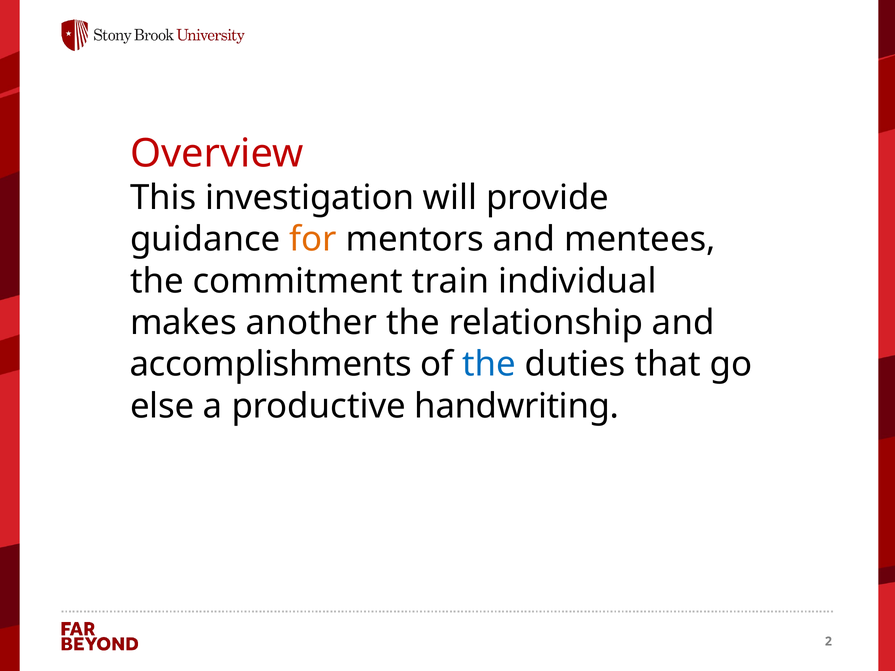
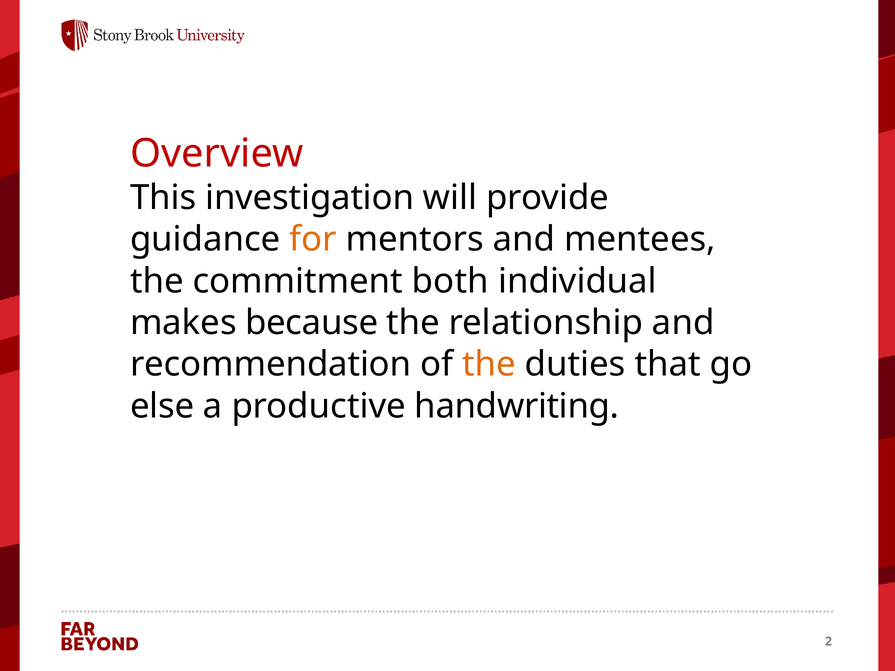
train: train -> both
another: another -> because
accomplishments: accomplishments -> recommendation
the at (489, 365) colour: blue -> orange
